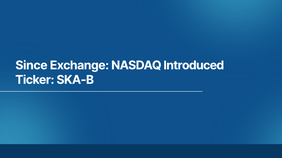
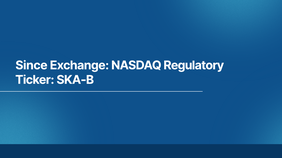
Introduced: Introduced -> Regulatory
